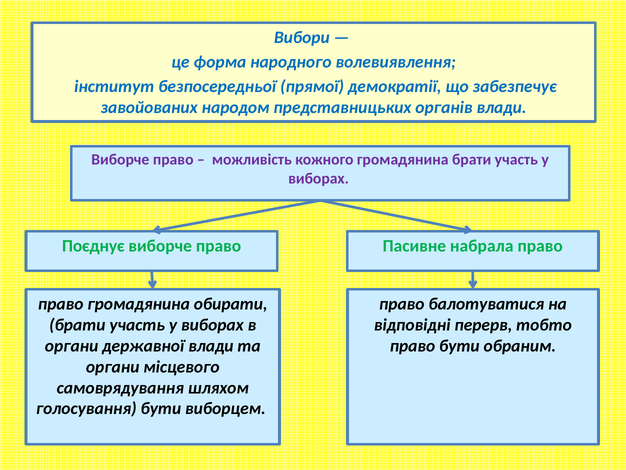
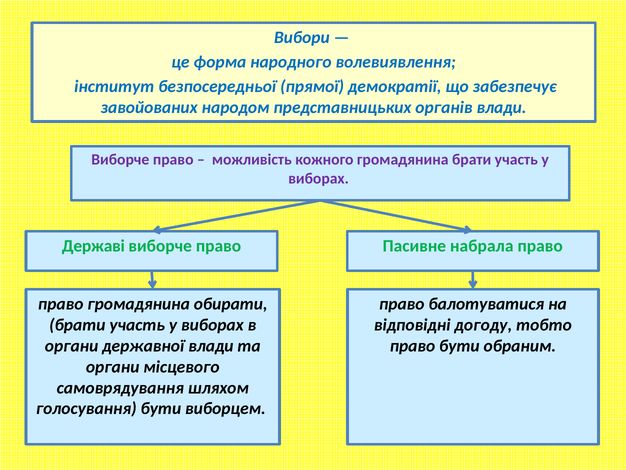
Поєднує: Поєднує -> Державі
перерв: перерв -> догоду
